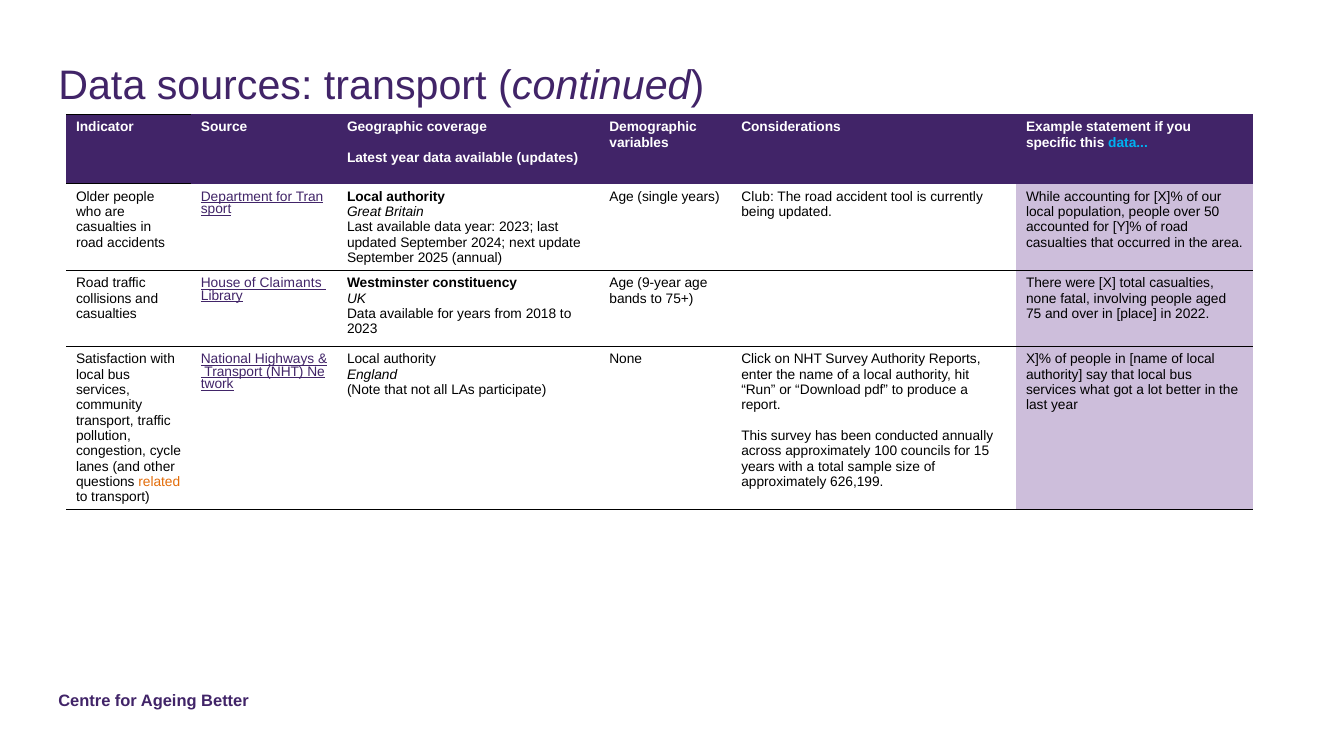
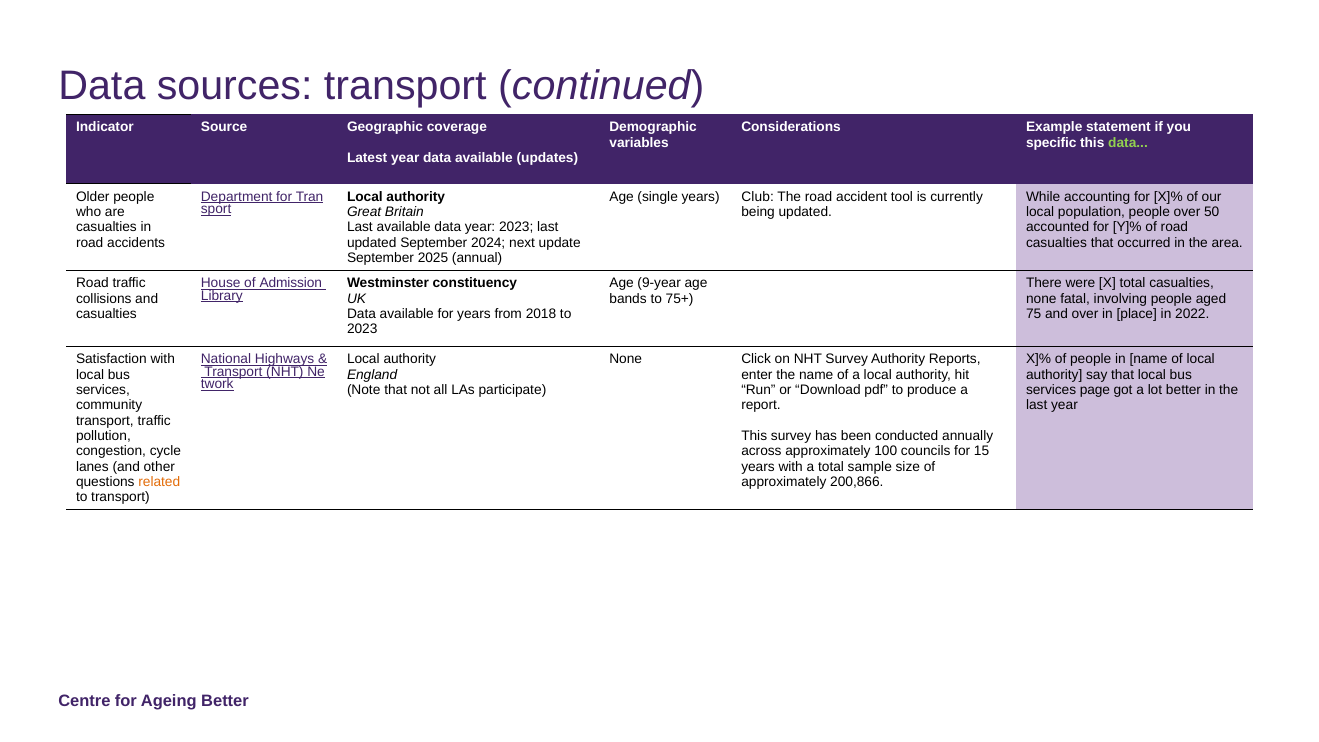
data at (1128, 143) colour: light blue -> light green
Claimants: Claimants -> Admission
what: what -> page
626,199: 626,199 -> 200,866
